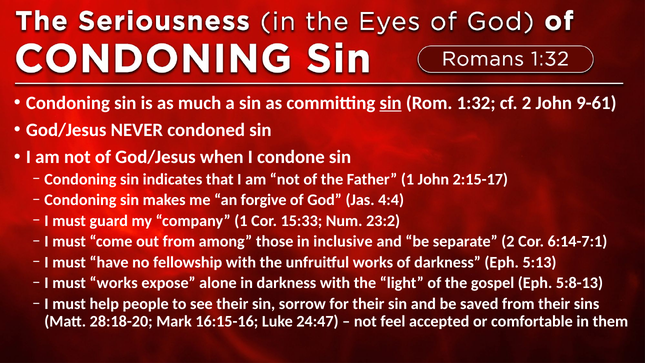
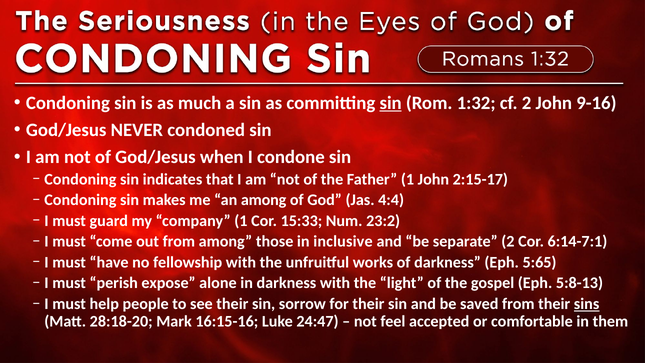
9-61: 9-61 -> 9-16
an forgive: forgive -> among
5:13: 5:13 -> 5:65
must works: works -> perish
sins underline: none -> present
